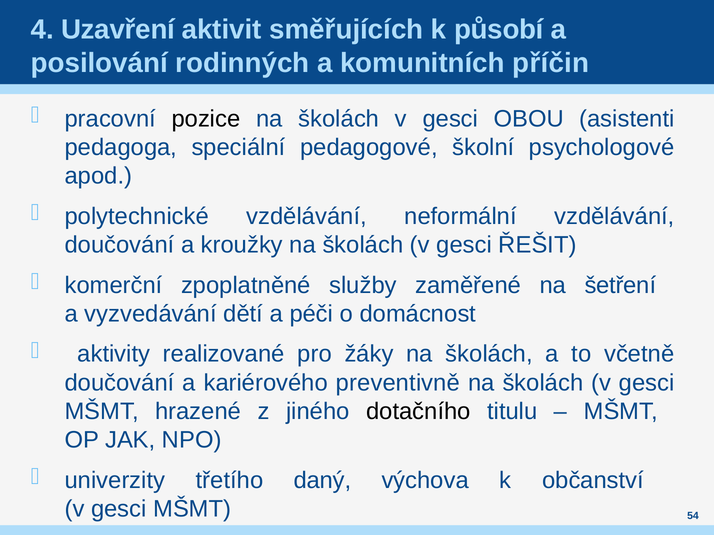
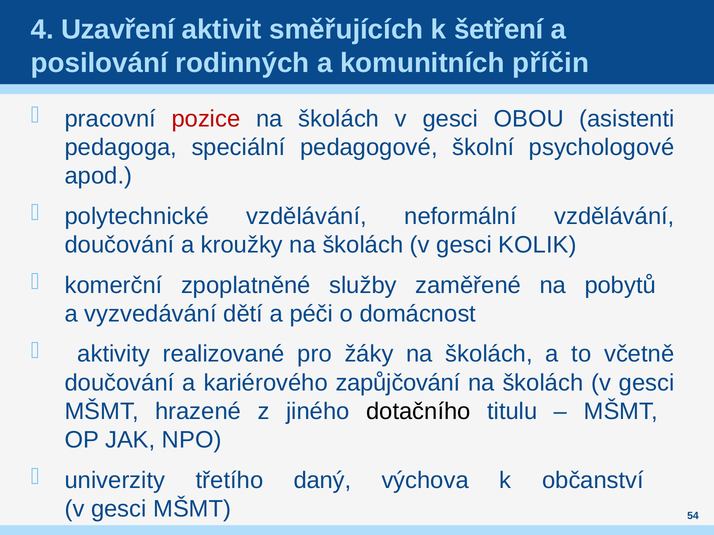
působí: působí -> šetření
pozice colour: black -> red
ŘEŠIT: ŘEŠIT -> KOLIK
šetření: šetření -> pobytů
preventivně: preventivně -> zapůjčování
